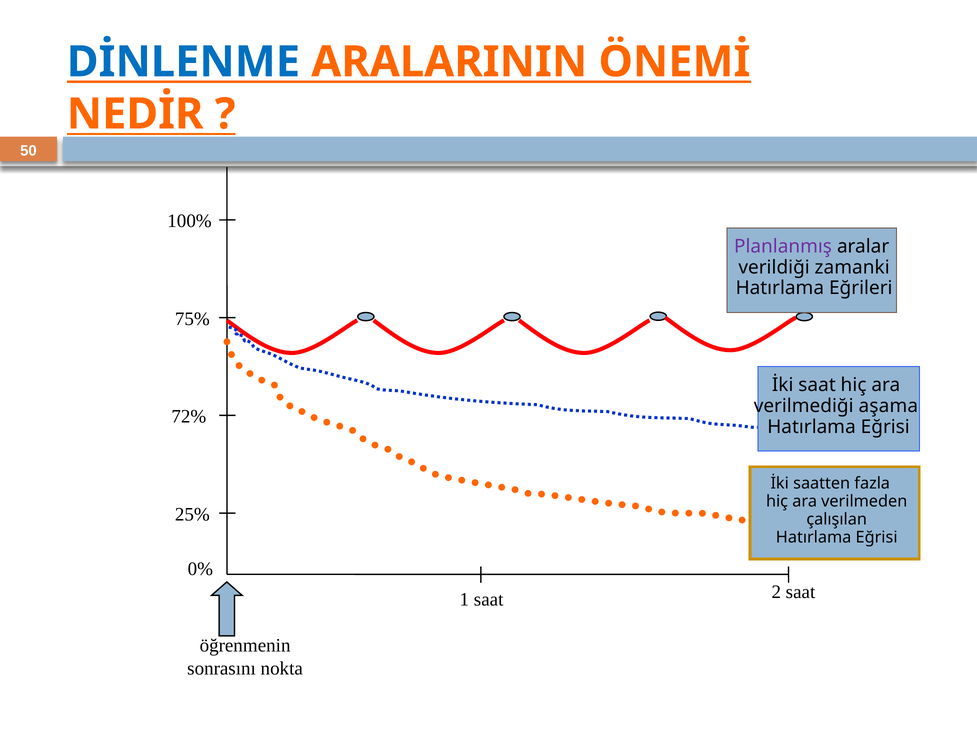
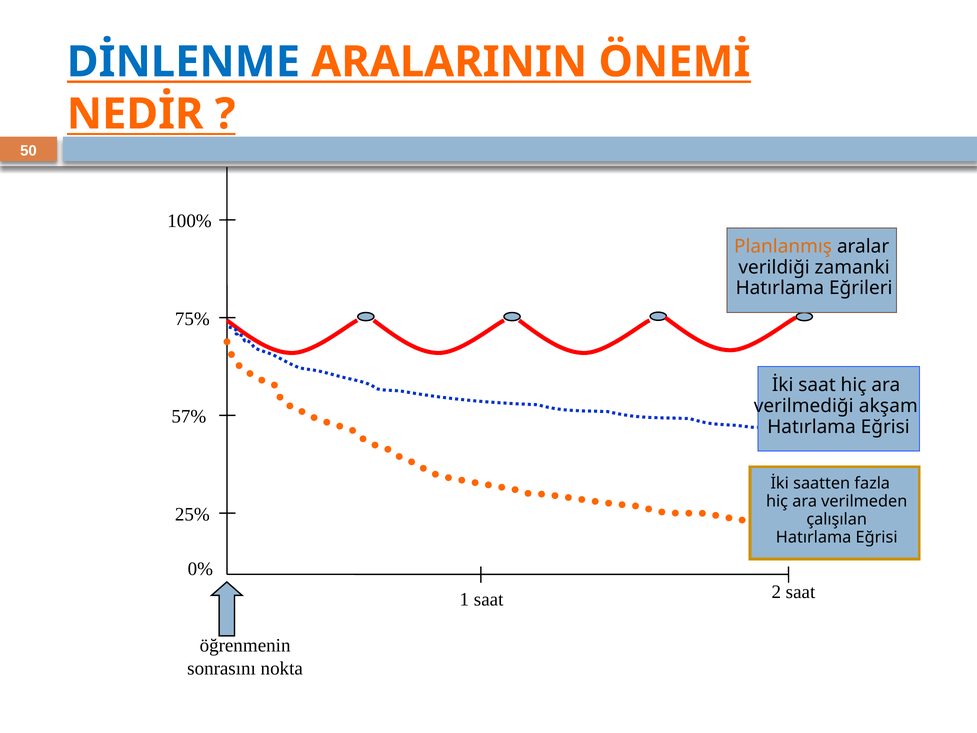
Planlanmış colour: purple -> orange
aşama: aşama -> akşam
72%: 72% -> 57%
